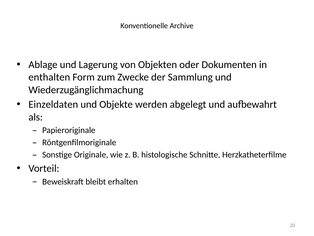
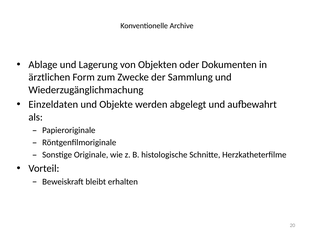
enthalten: enthalten -> ärztlichen
